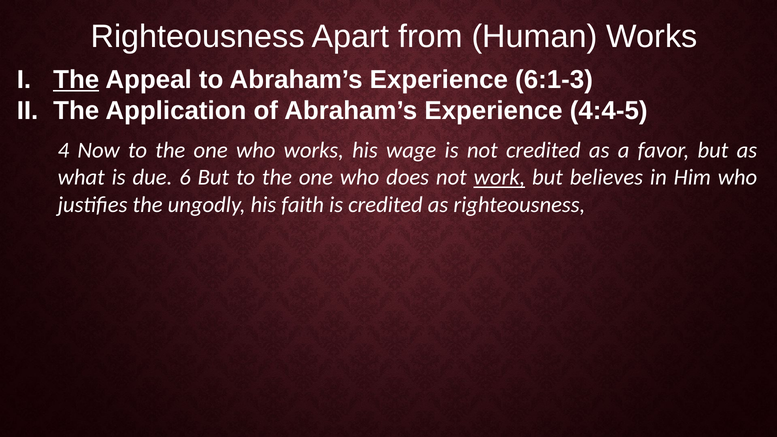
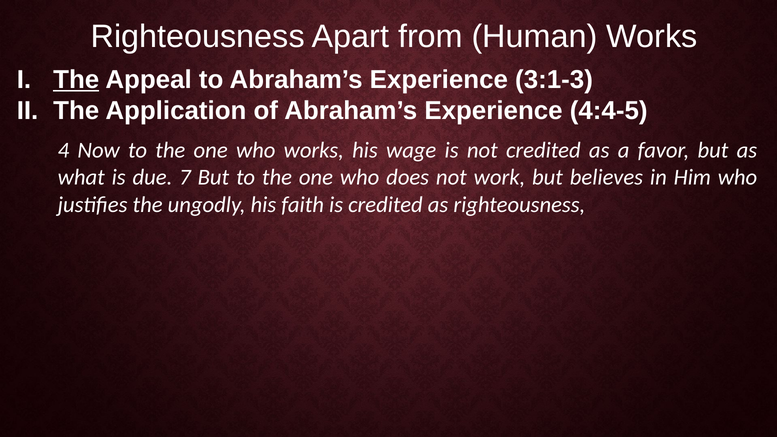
6:1-3: 6:1-3 -> 3:1-3
6: 6 -> 7
work underline: present -> none
